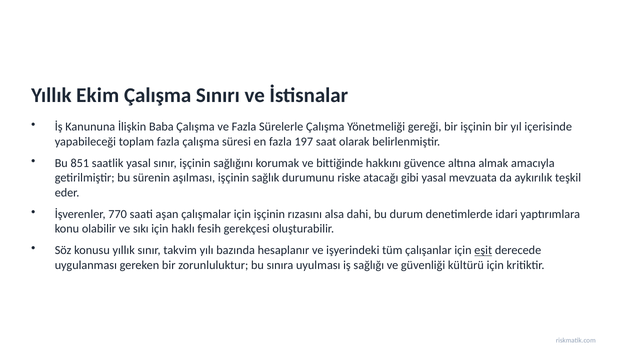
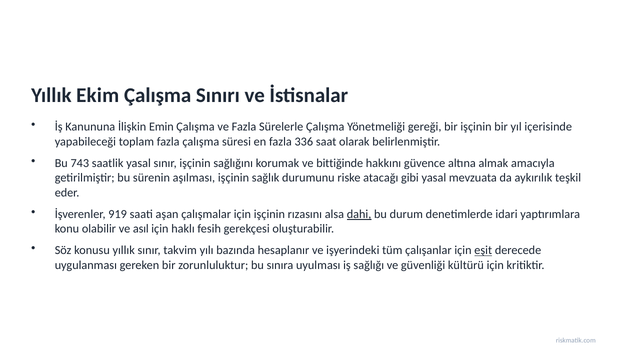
Baba: Baba -> Emin
197: 197 -> 336
851: 851 -> 743
770: 770 -> 919
dahi underline: none -> present
sıkı: sıkı -> asıl
